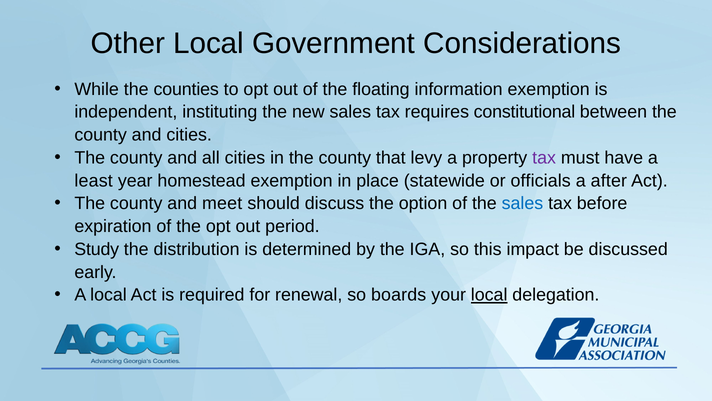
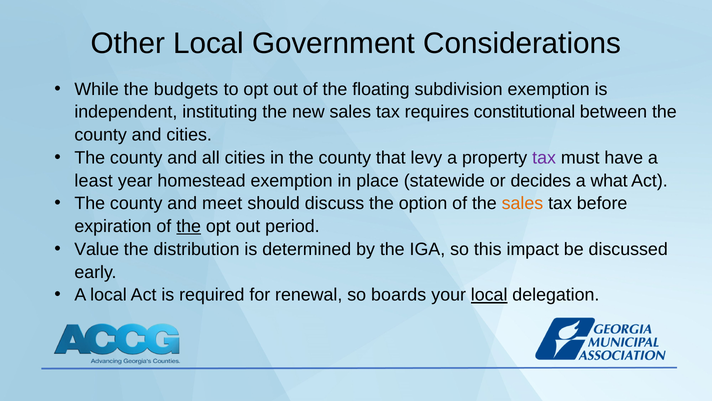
counties: counties -> budgets
information: information -> subdivision
officials: officials -> decides
after: after -> what
sales at (522, 203) colour: blue -> orange
the at (189, 226) underline: none -> present
Study: Study -> Value
